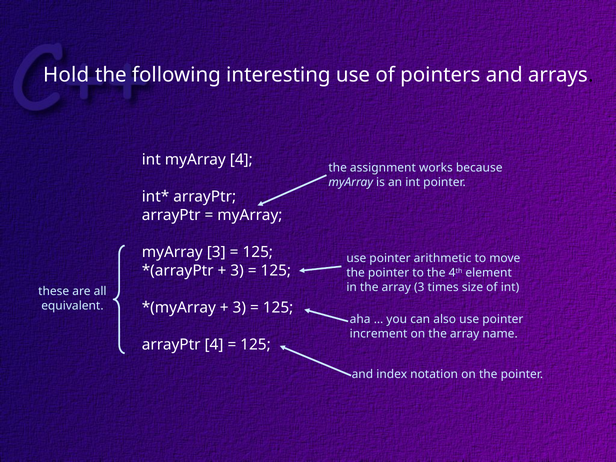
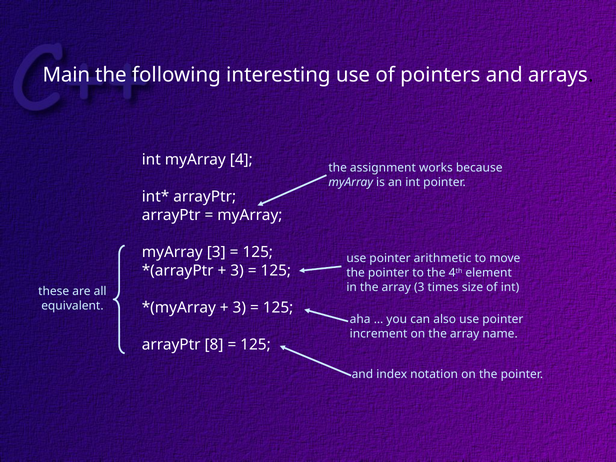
Hold: Hold -> Main
arrayPtr 4: 4 -> 8
